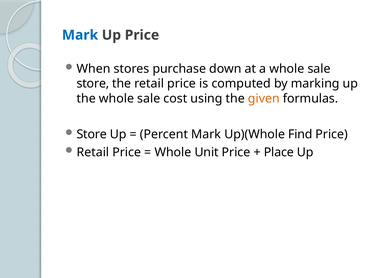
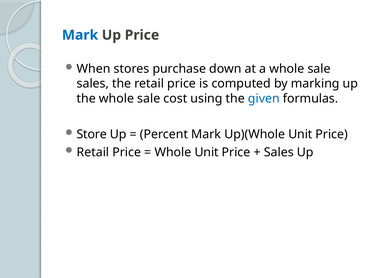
store at (93, 84): store -> sales
given colour: orange -> blue
Up)(Whole Find: Find -> Unit
Place at (279, 152): Place -> Sales
